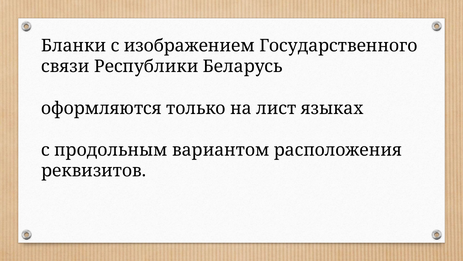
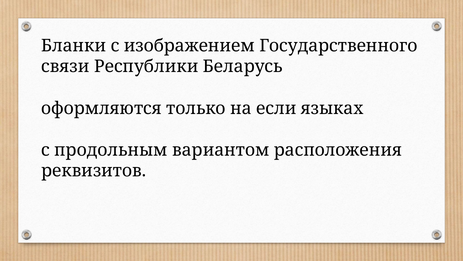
лист: лист -> если
